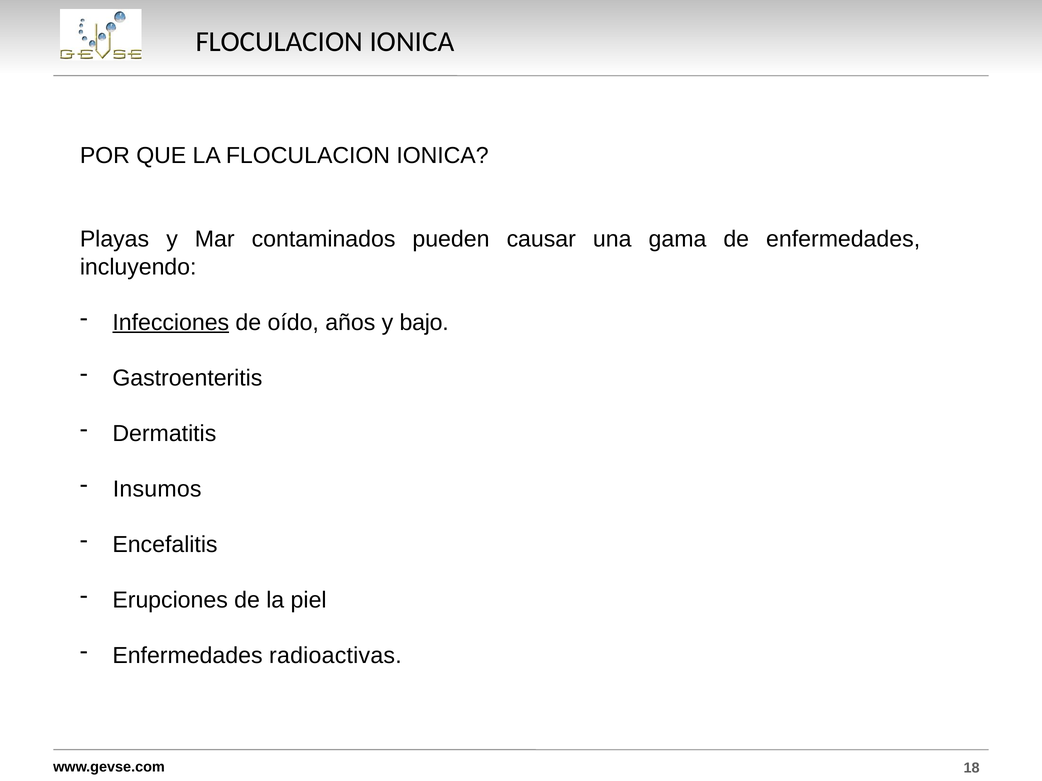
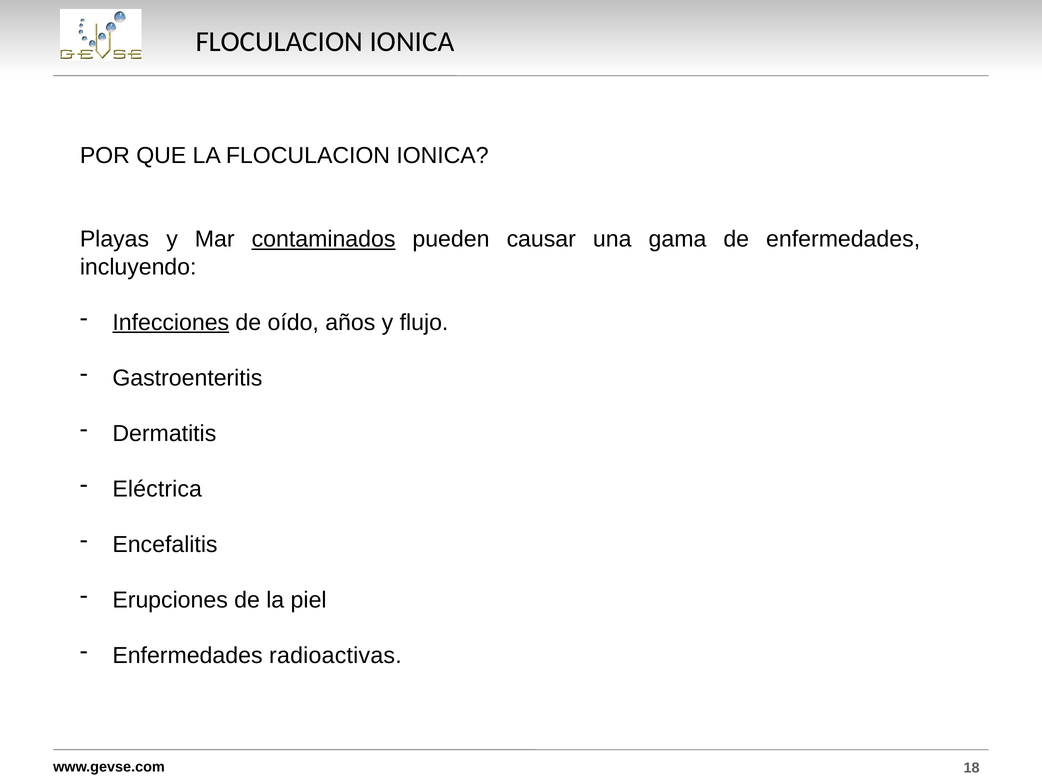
contaminados underline: none -> present
bajo: bajo -> flujo
Insumos: Insumos -> Eléctrica
